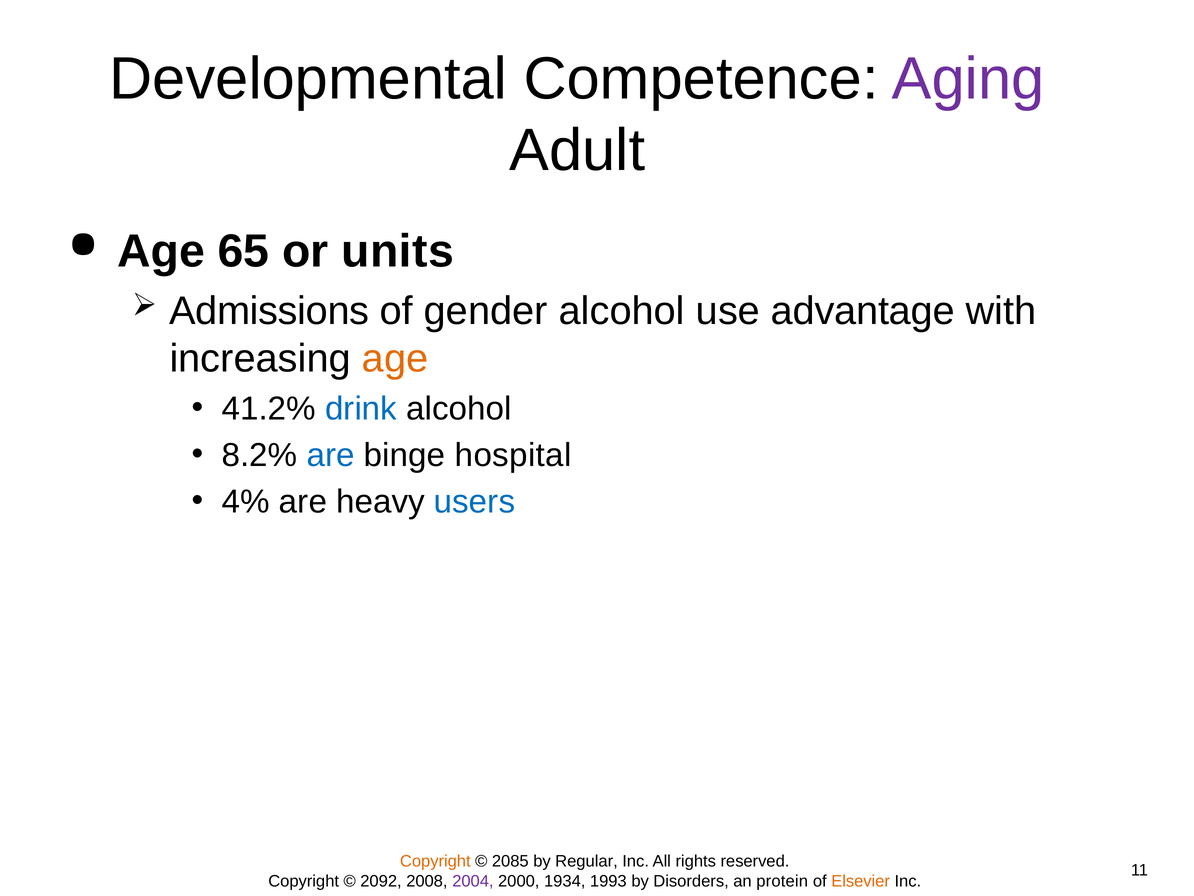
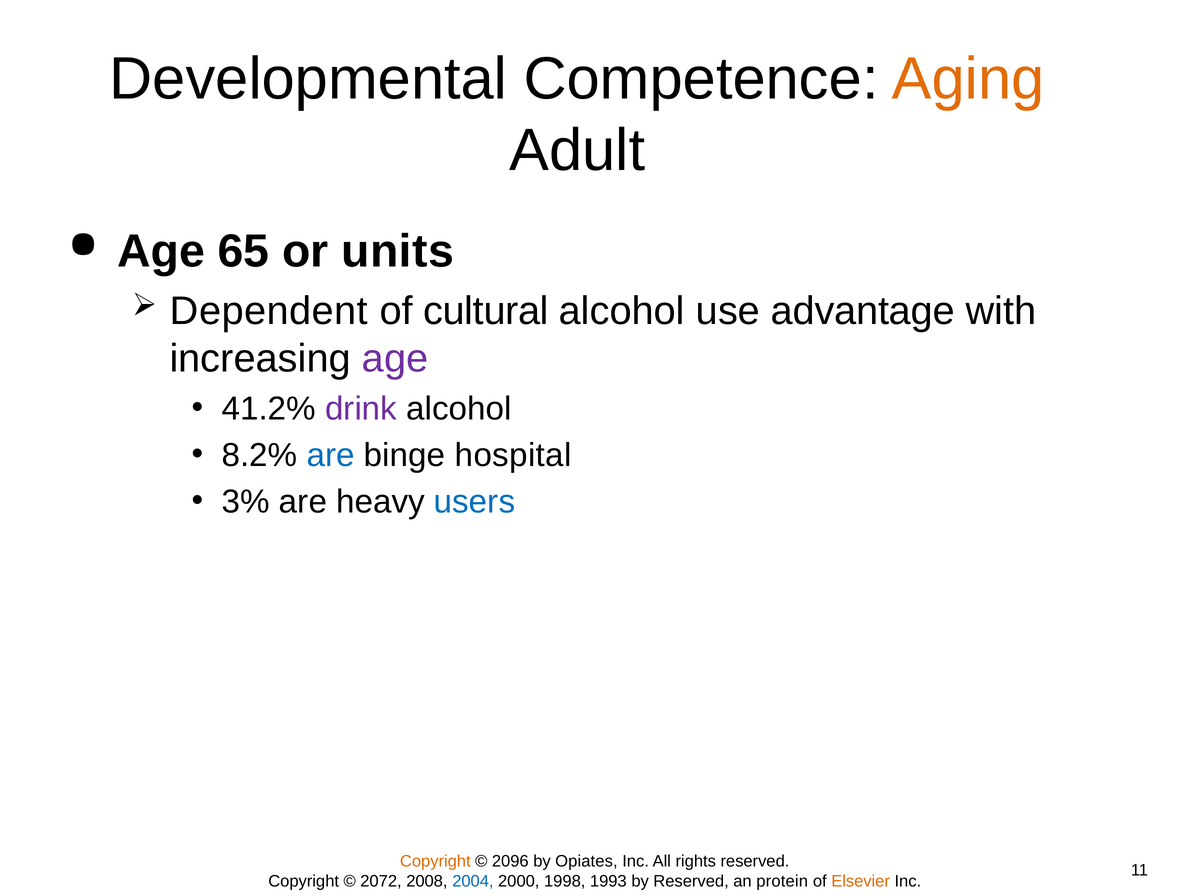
Aging colour: purple -> orange
Admissions: Admissions -> Dependent
gender: gender -> cultural
age at (395, 358) colour: orange -> purple
drink colour: blue -> purple
4%: 4% -> 3%
2085: 2085 -> 2096
Regular: Regular -> Opiates
2092: 2092 -> 2072
2004 colour: purple -> blue
1934: 1934 -> 1998
by Disorders: Disorders -> Reserved
